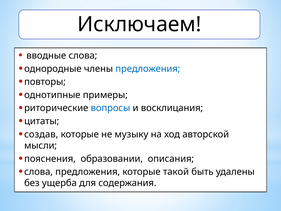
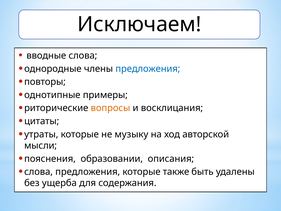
вопросы colour: blue -> orange
создав: создав -> утраты
такой: такой -> также
